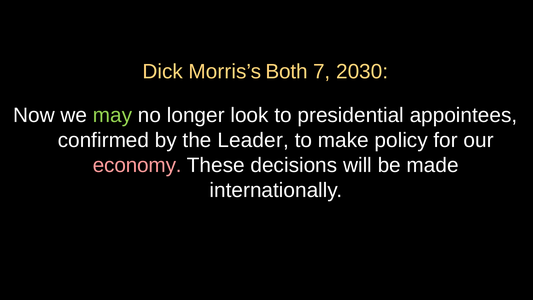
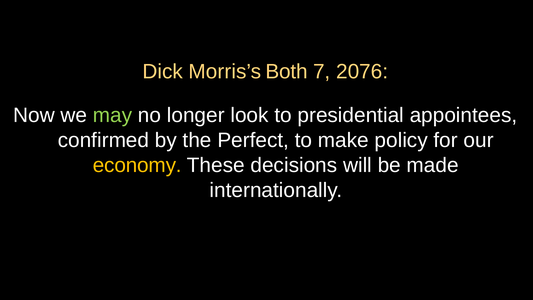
2030: 2030 -> 2076
Leader: Leader -> Perfect
economy colour: pink -> yellow
